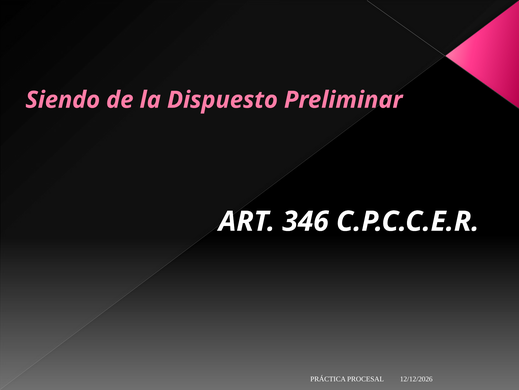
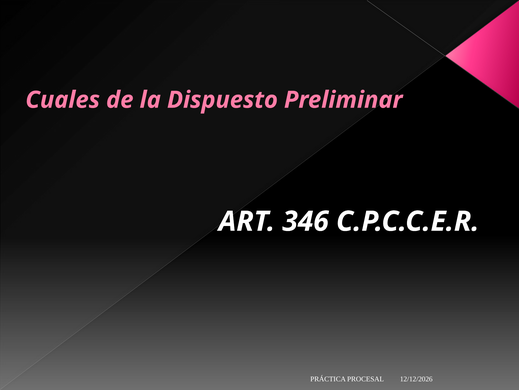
Siendo: Siendo -> Cuales
